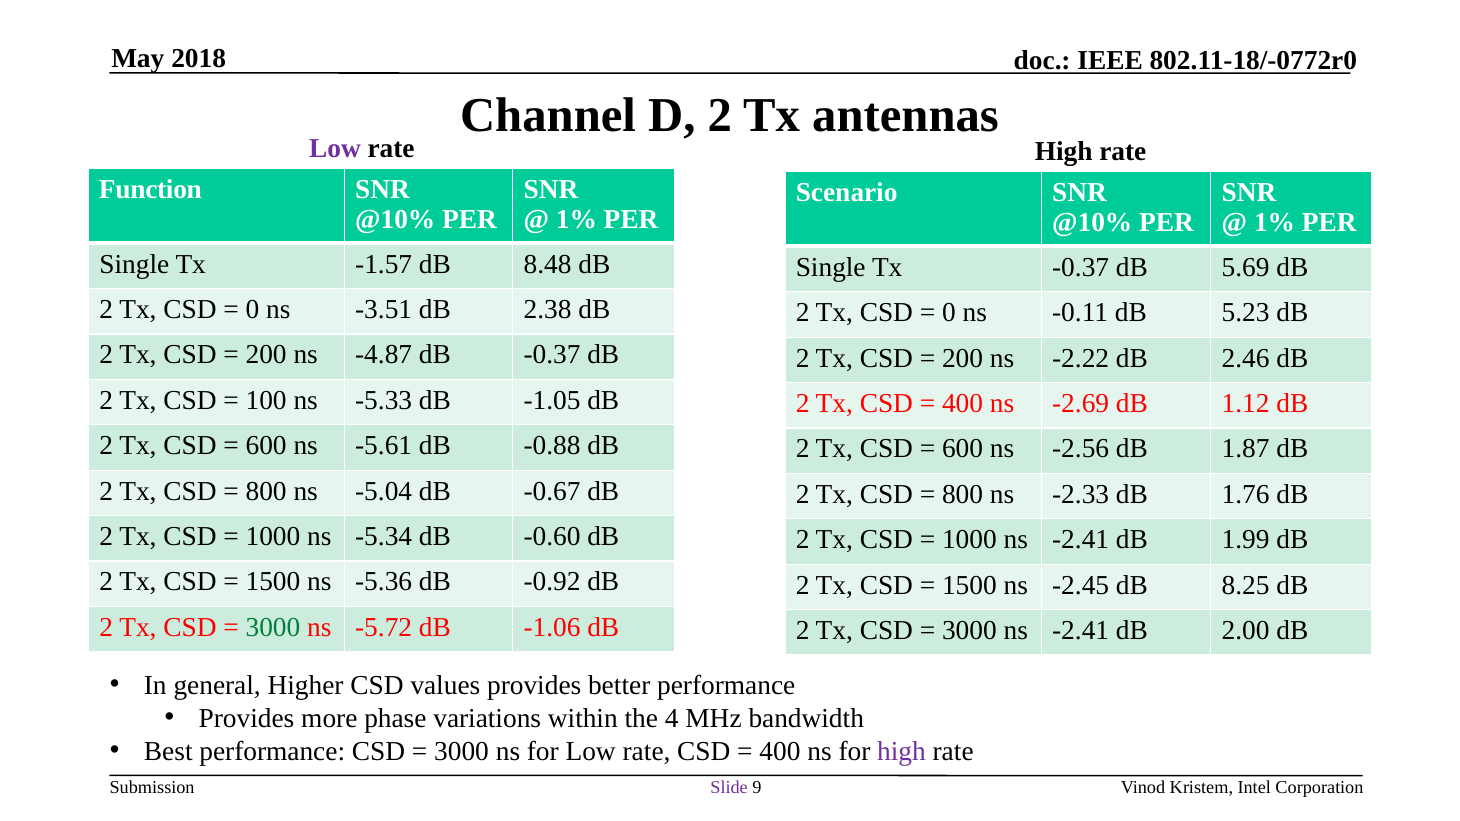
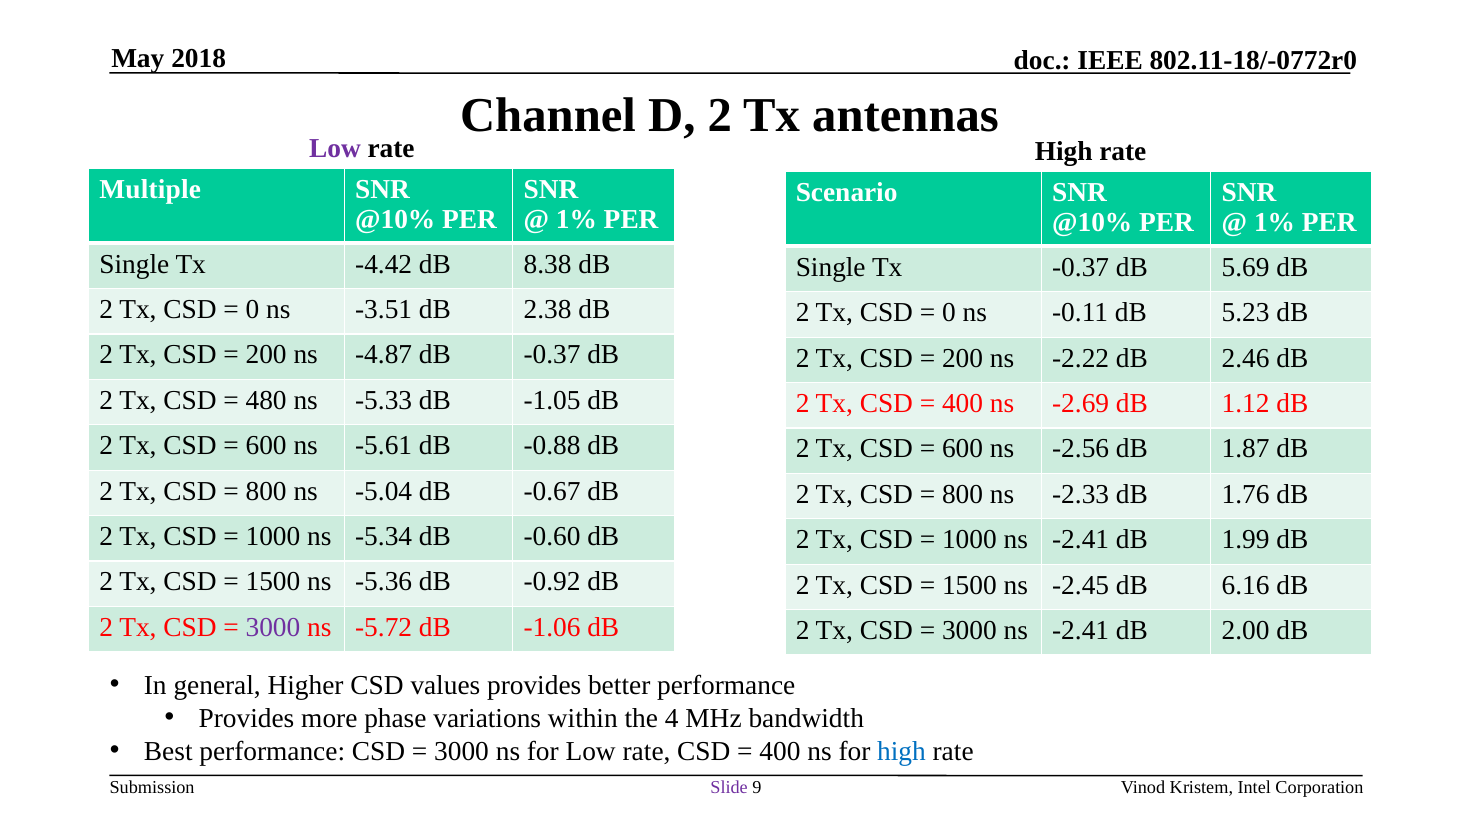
Function: Function -> Multiple
-1.57: -1.57 -> -4.42
8.48: 8.48 -> 8.38
100: 100 -> 480
8.25: 8.25 -> 6.16
3000 at (273, 628) colour: green -> purple
high at (902, 751) colour: purple -> blue
